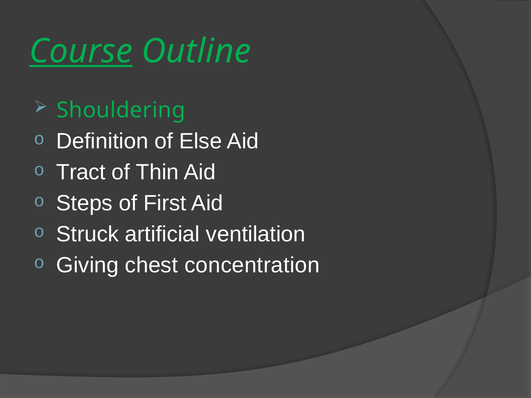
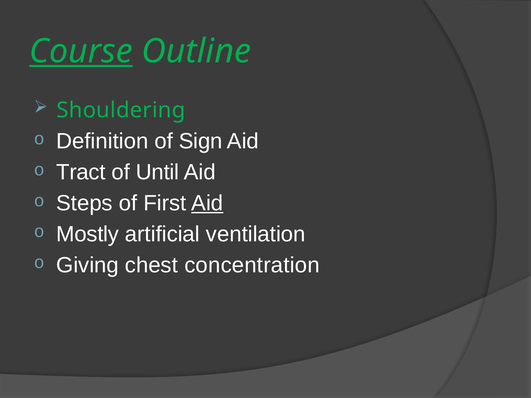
Else: Else -> Sign
Thin: Thin -> Until
Aid at (207, 203) underline: none -> present
Struck: Struck -> Mostly
